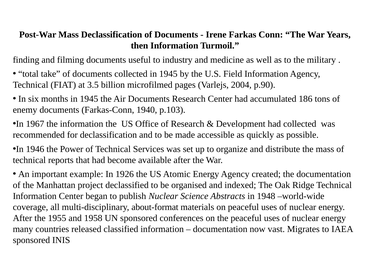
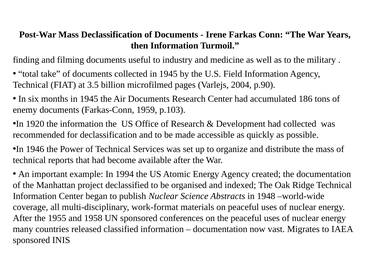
1940: 1940 -> 1959
1967: 1967 -> 1920
1926: 1926 -> 1994
about-format: about-format -> work-format
